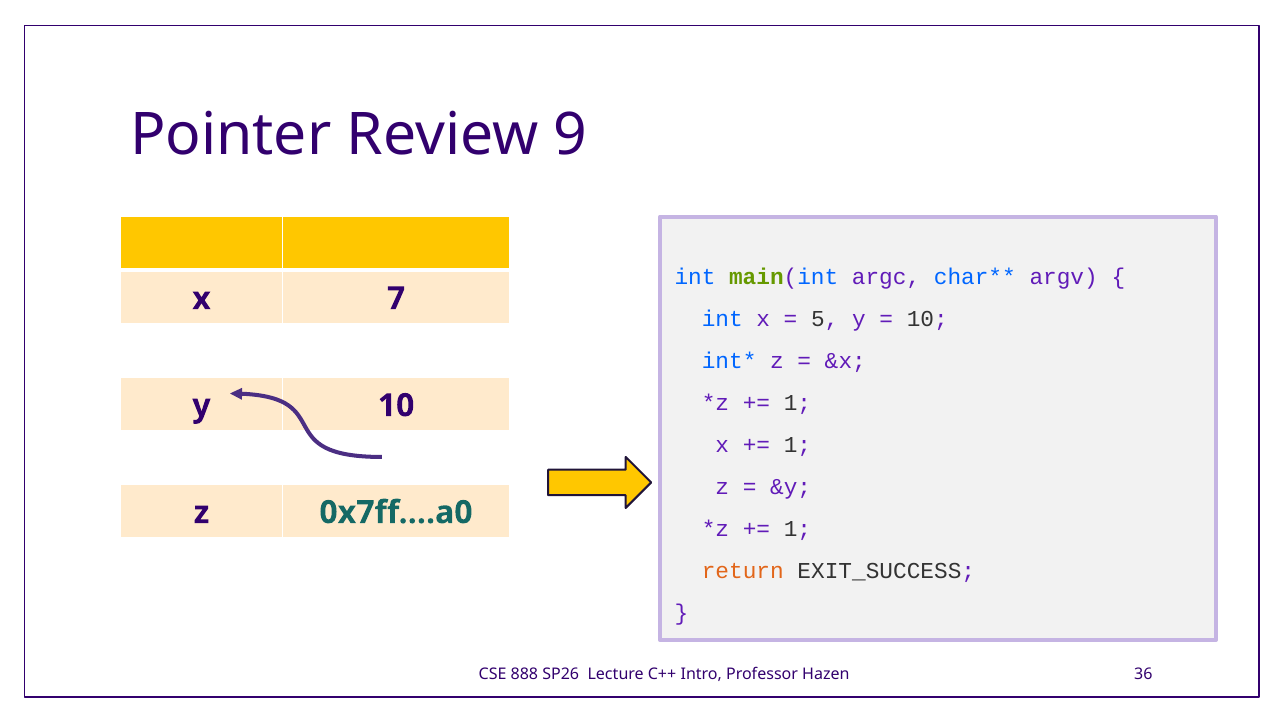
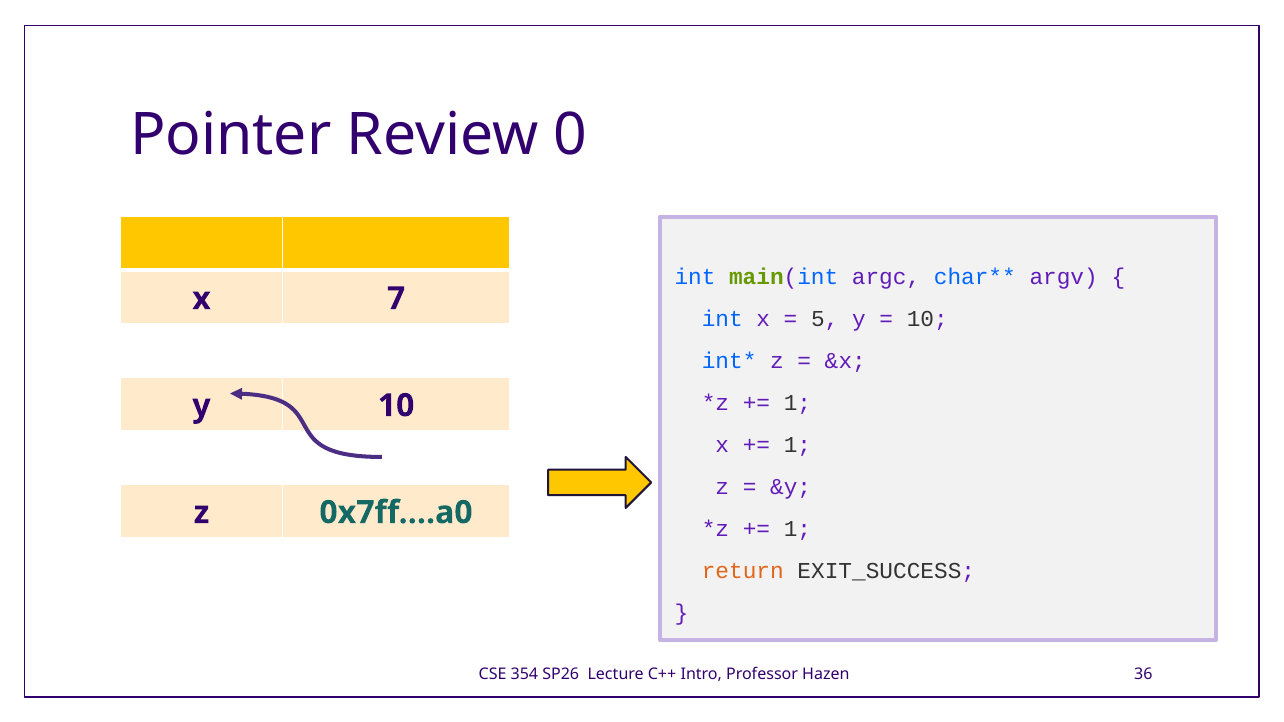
9: 9 -> 0
888: 888 -> 354
